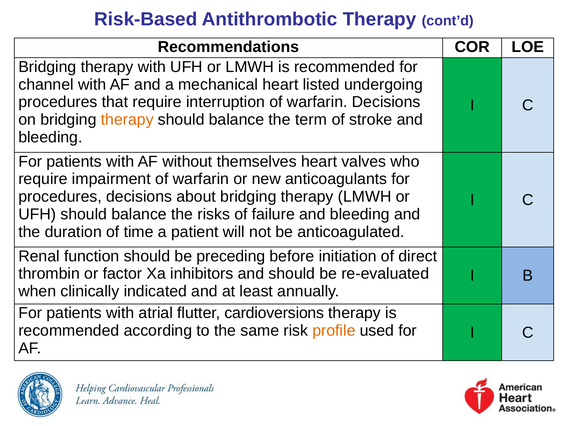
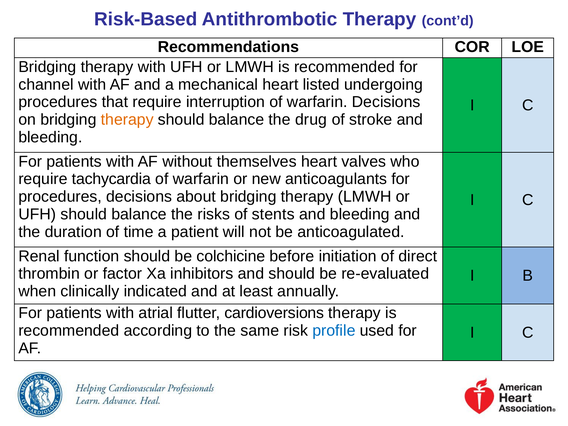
term: term -> drug
impairment: impairment -> tachycardia
failure: failure -> stents
preceding: preceding -> colchicine
profile colour: orange -> blue
